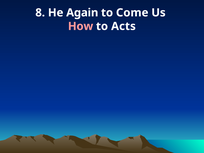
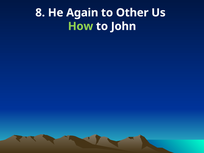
Come: Come -> Other
How colour: pink -> light green
Acts: Acts -> John
